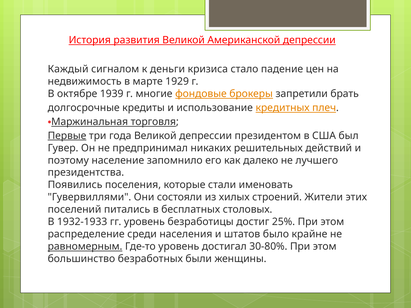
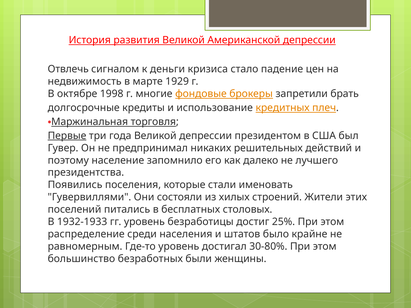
Каждый: Каждый -> Отвлечь
1939: 1939 -> 1998
равномерным underline: present -> none
